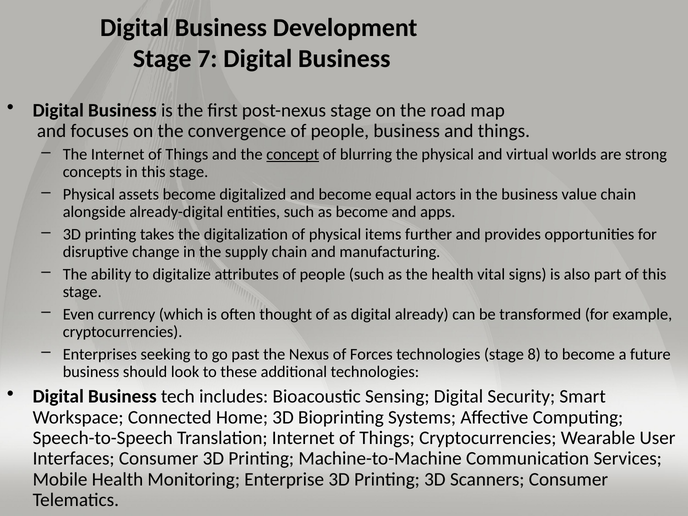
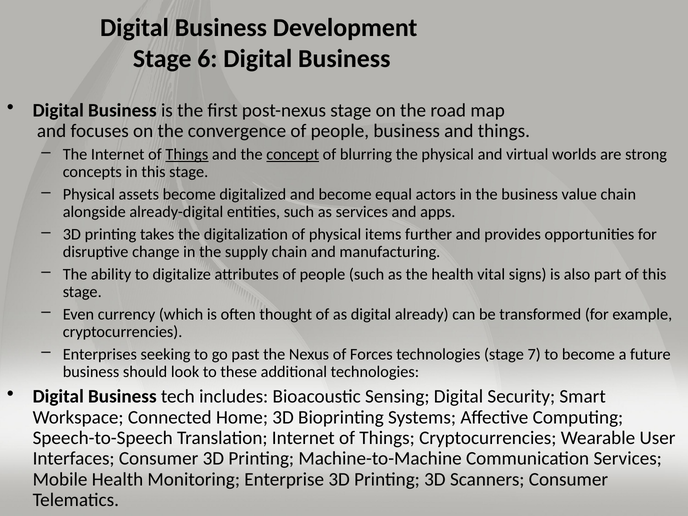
7: 7 -> 6
Things at (187, 155) underline: none -> present
as become: become -> services
8: 8 -> 7
